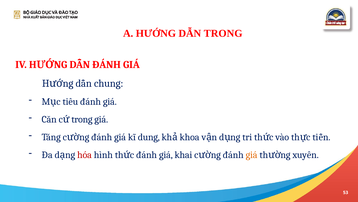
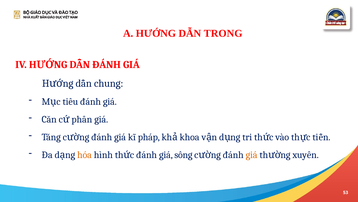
trong at (82, 119): trong -> phân
dung: dung -> pháp
hóa colour: red -> orange
khai: khai -> sông
